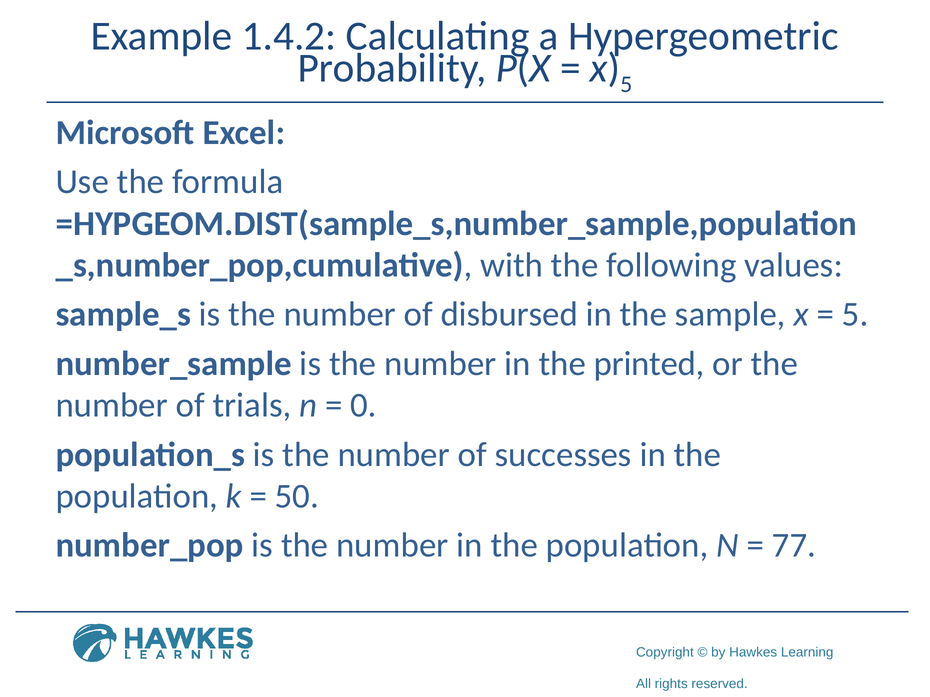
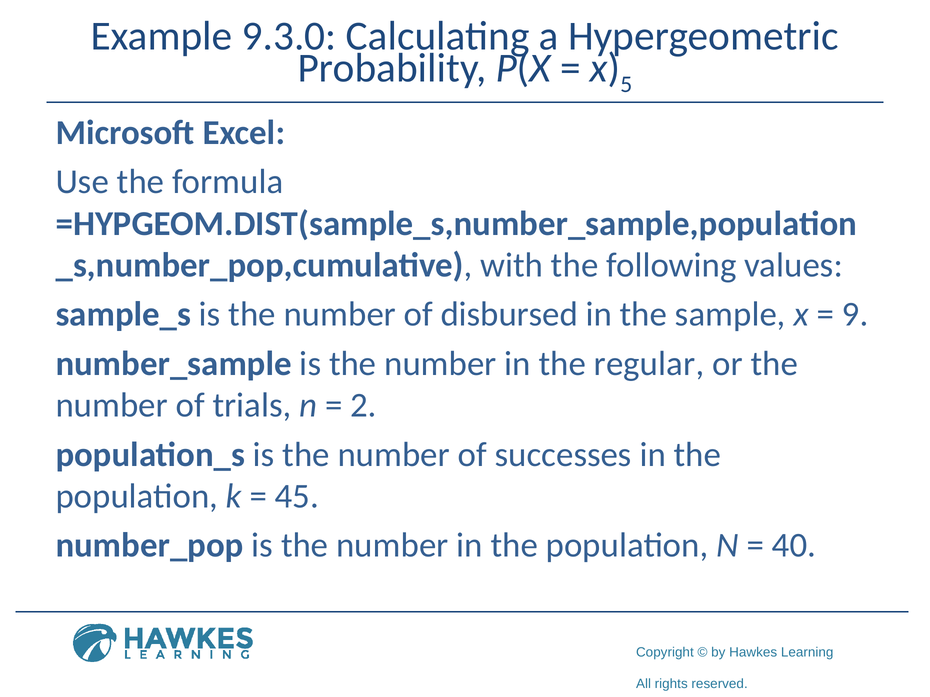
1.4.2: 1.4.2 -> 9.3.0
5 at (855, 315): 5 -> 9
printed: printed -> regular
0: 0 -> 2
50: 50 -> 45
77: 77 -> 40
